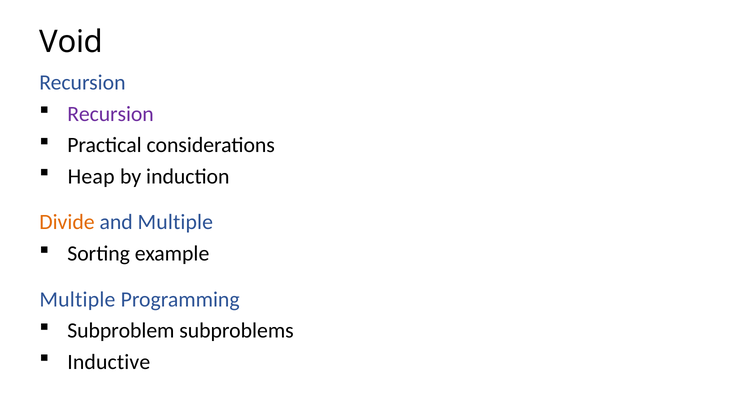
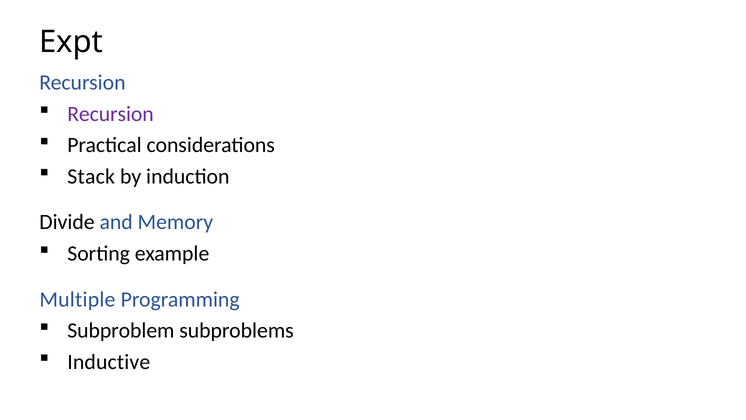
Void: Void -> Expt
Heap: Heap -> Stack
Divide colour: orange -> black
and Multiple: Multiple -> Memory
